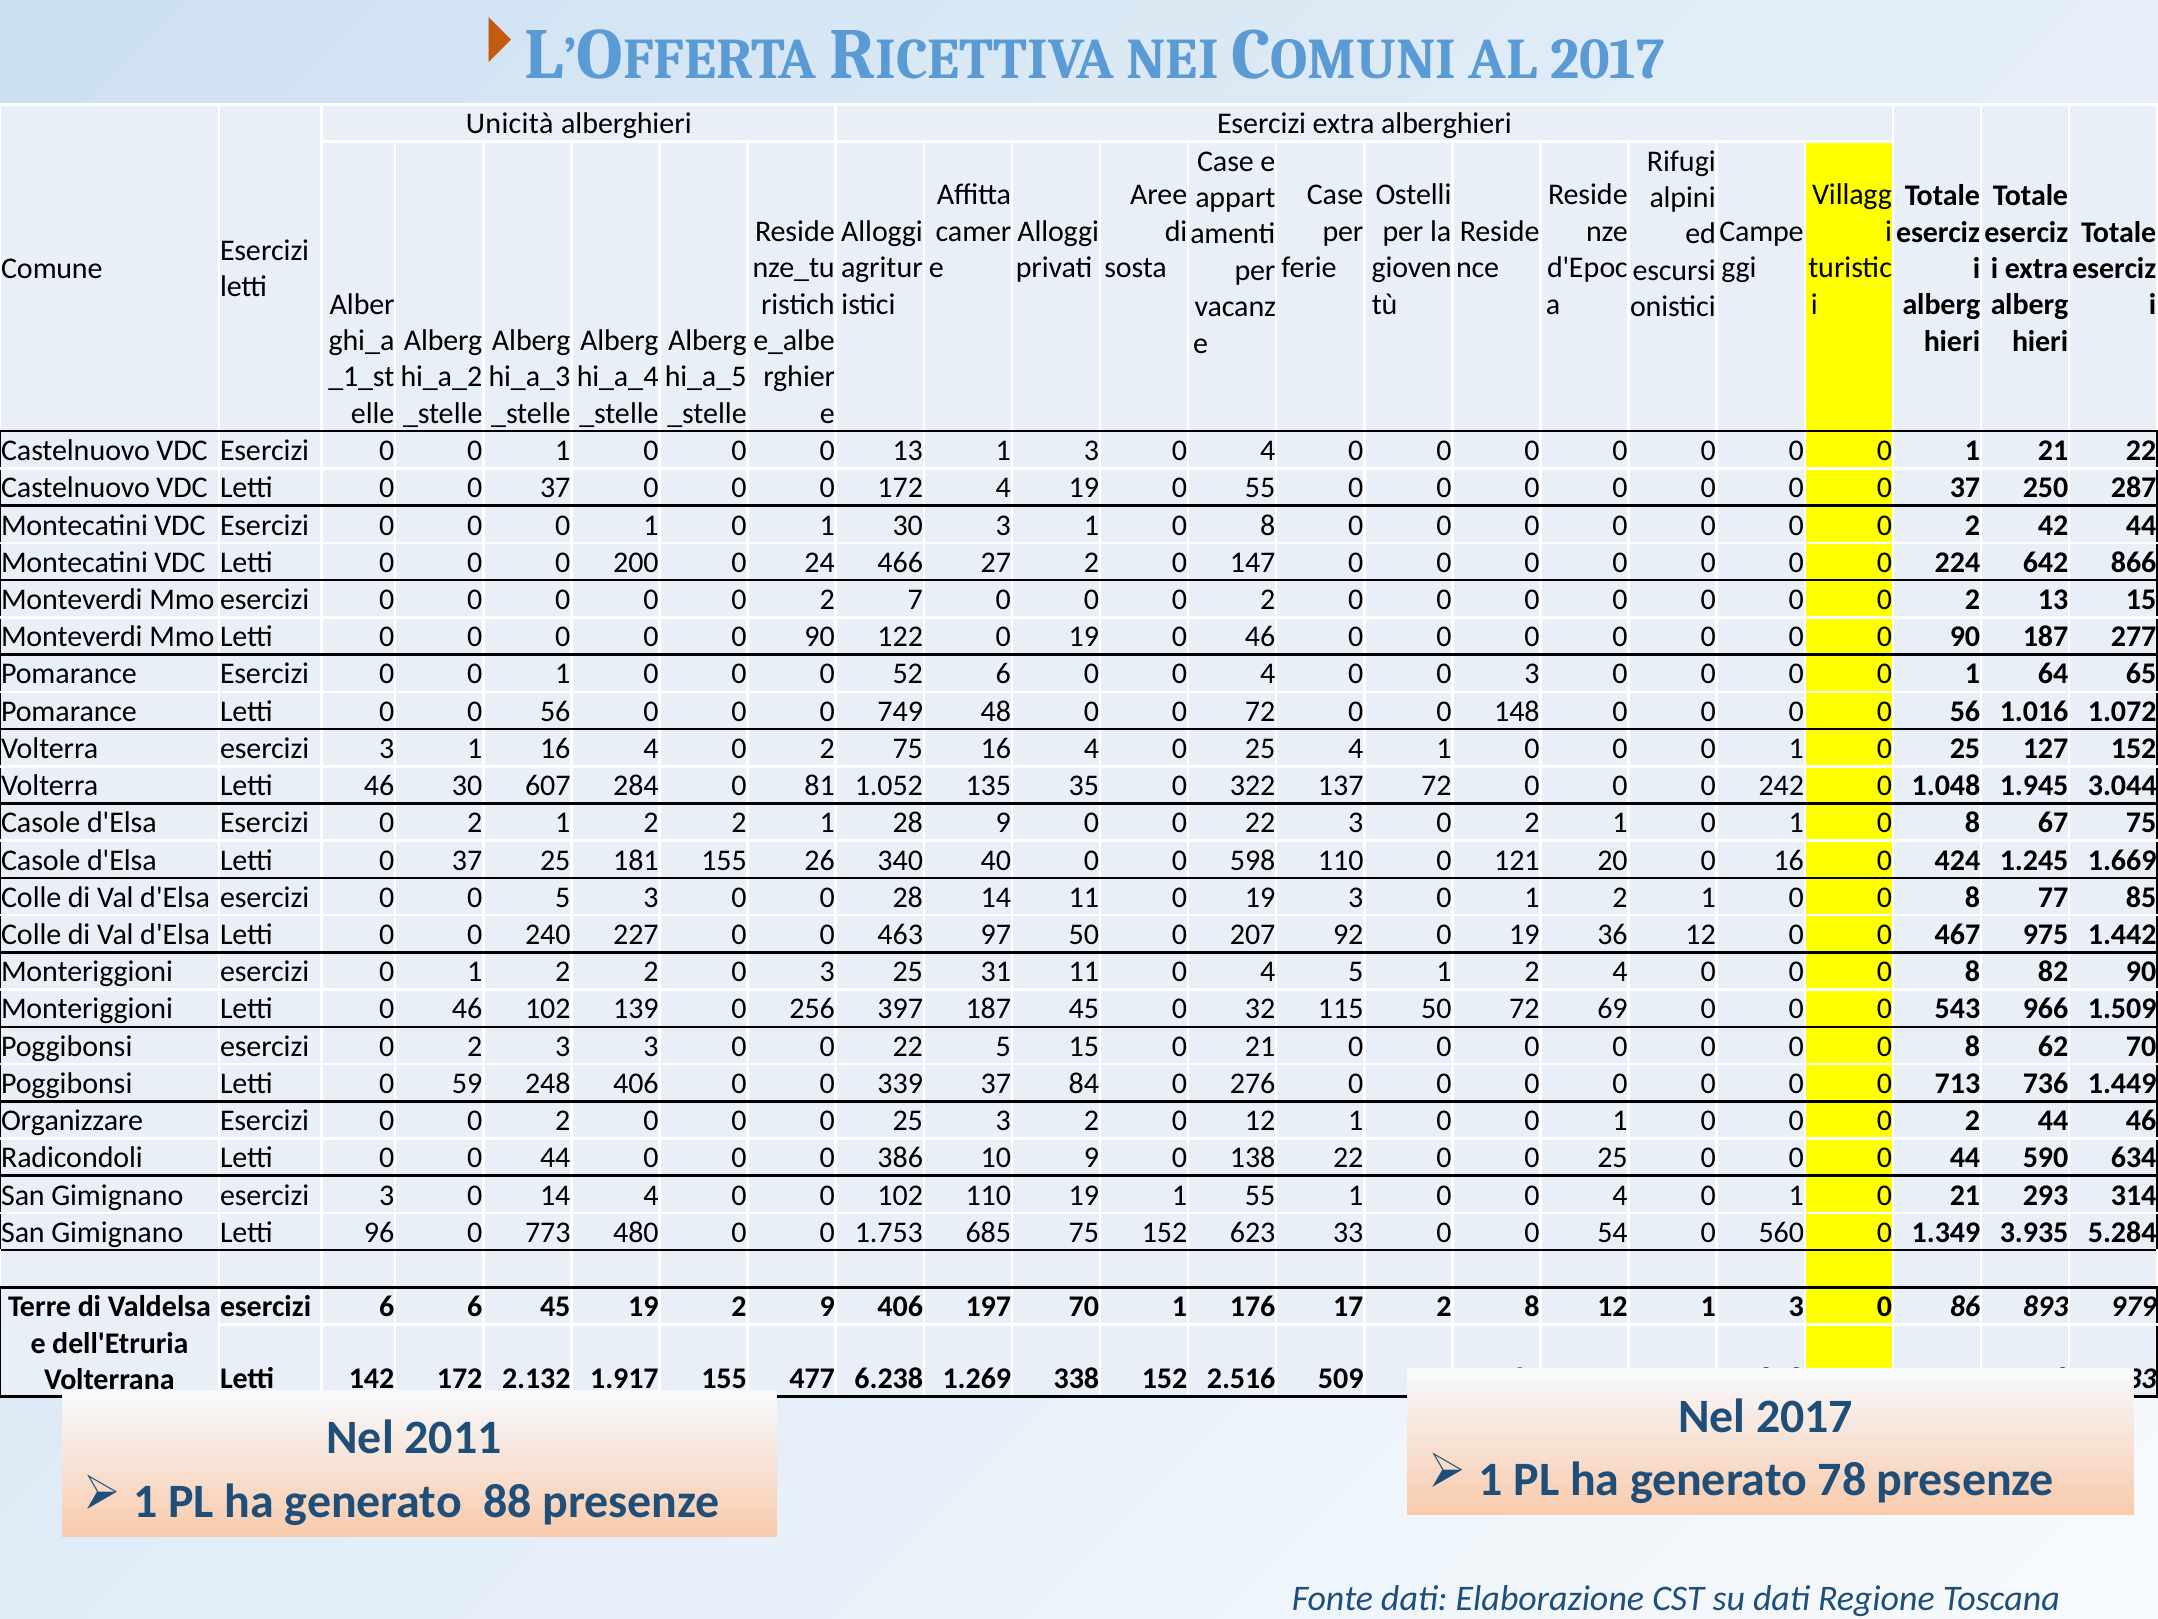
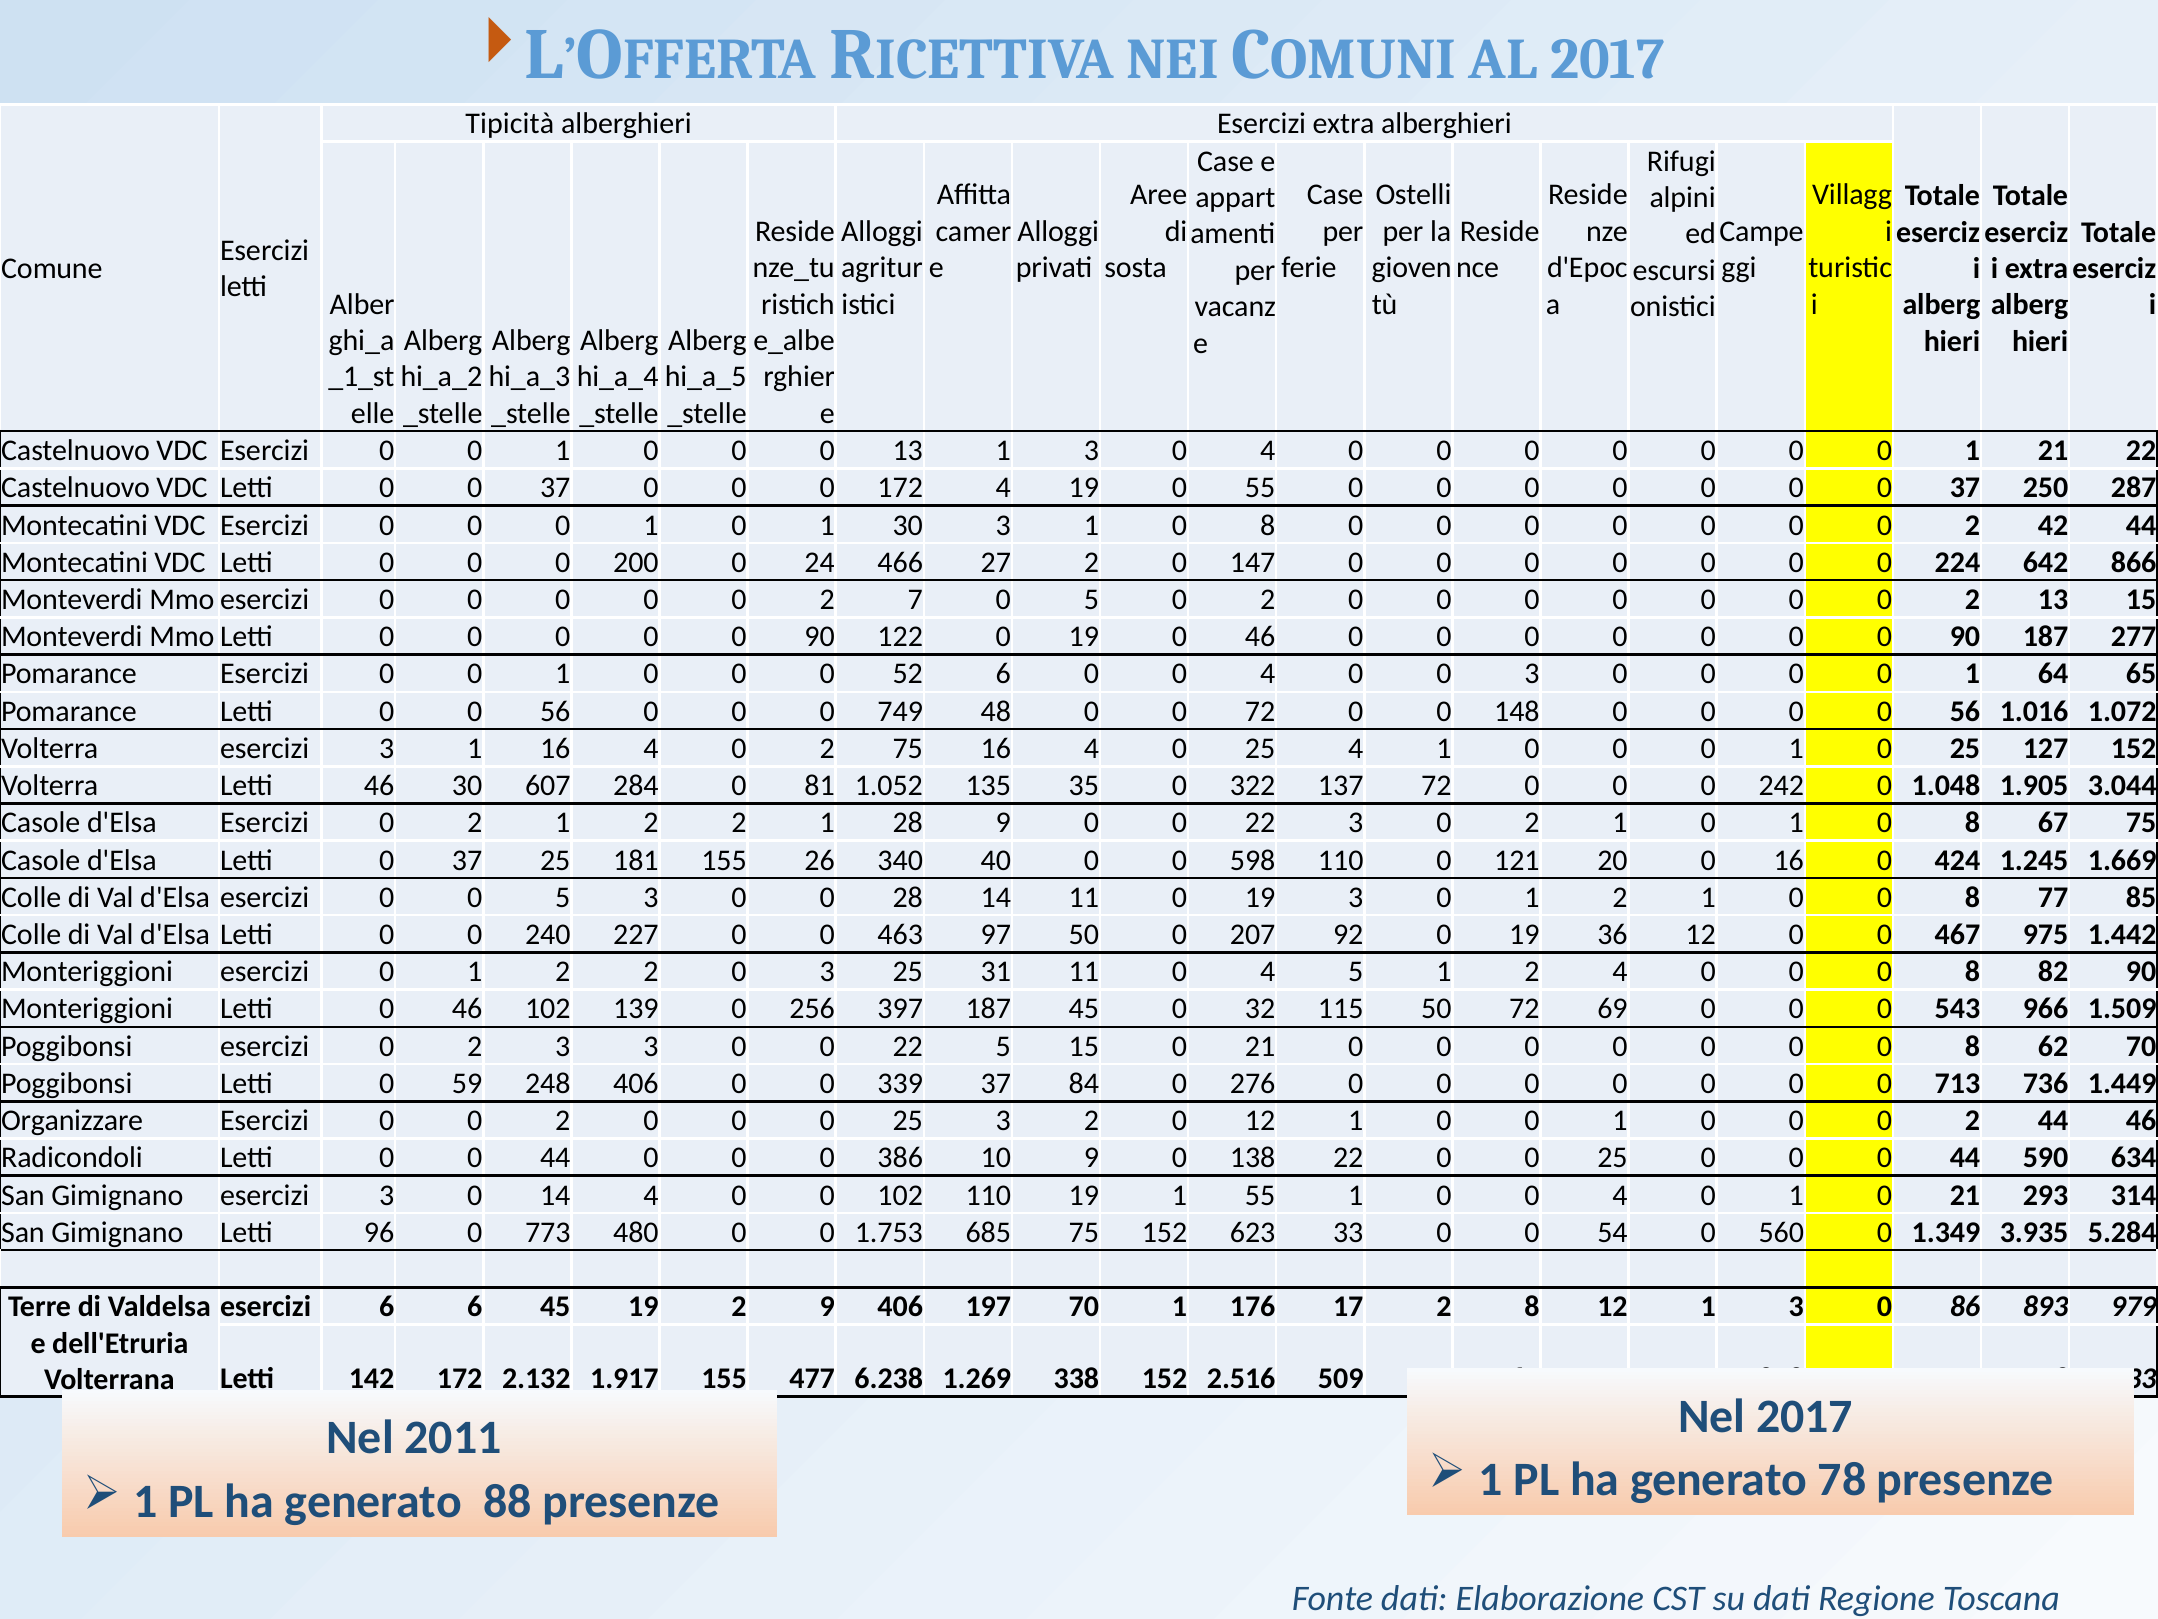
Unicità: Unicità -> Tipicità
7 0 0: 0 -> 5
1.945: 1.945 -> 1.905
